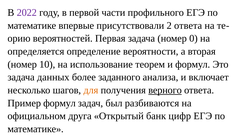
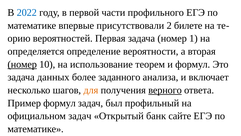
2022 colour: purple -> blue
2 ответа: ответа -> билете
0: 0 -> 1
номер at (22, 64) underline: none -> present
разбиваются: разбиваются -> профильный
официальном друга: друга -> задач
цифр: цифр -> сайте
